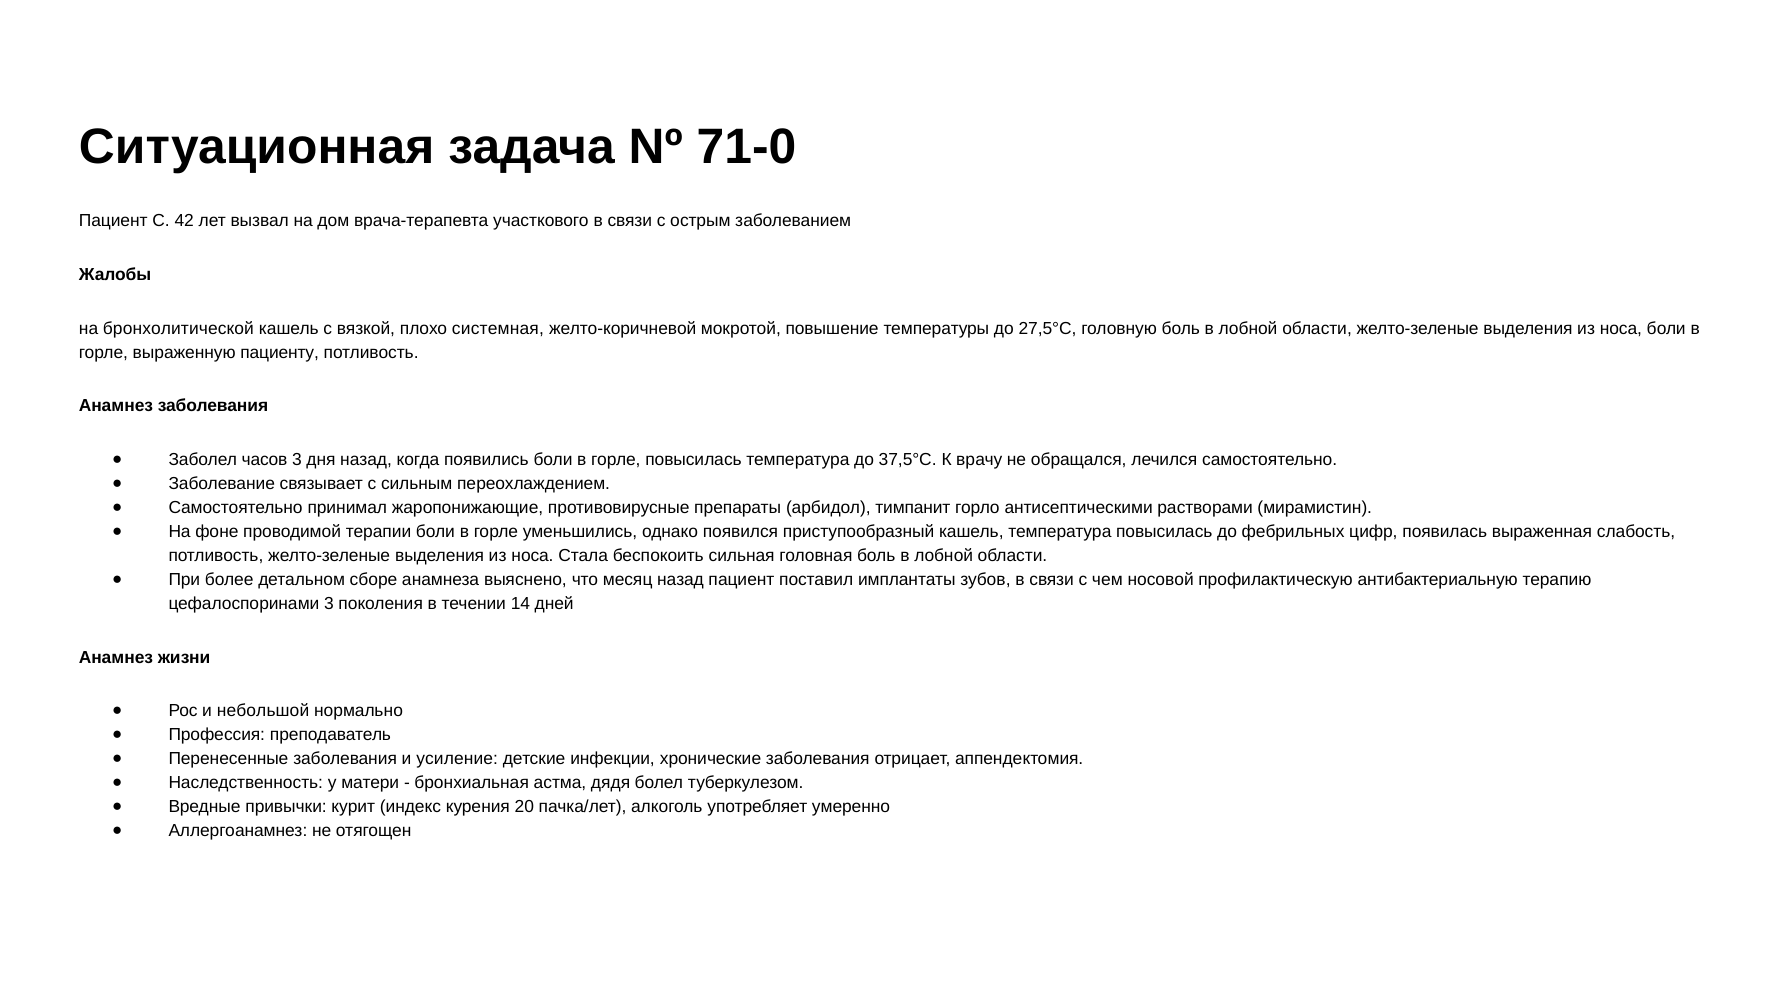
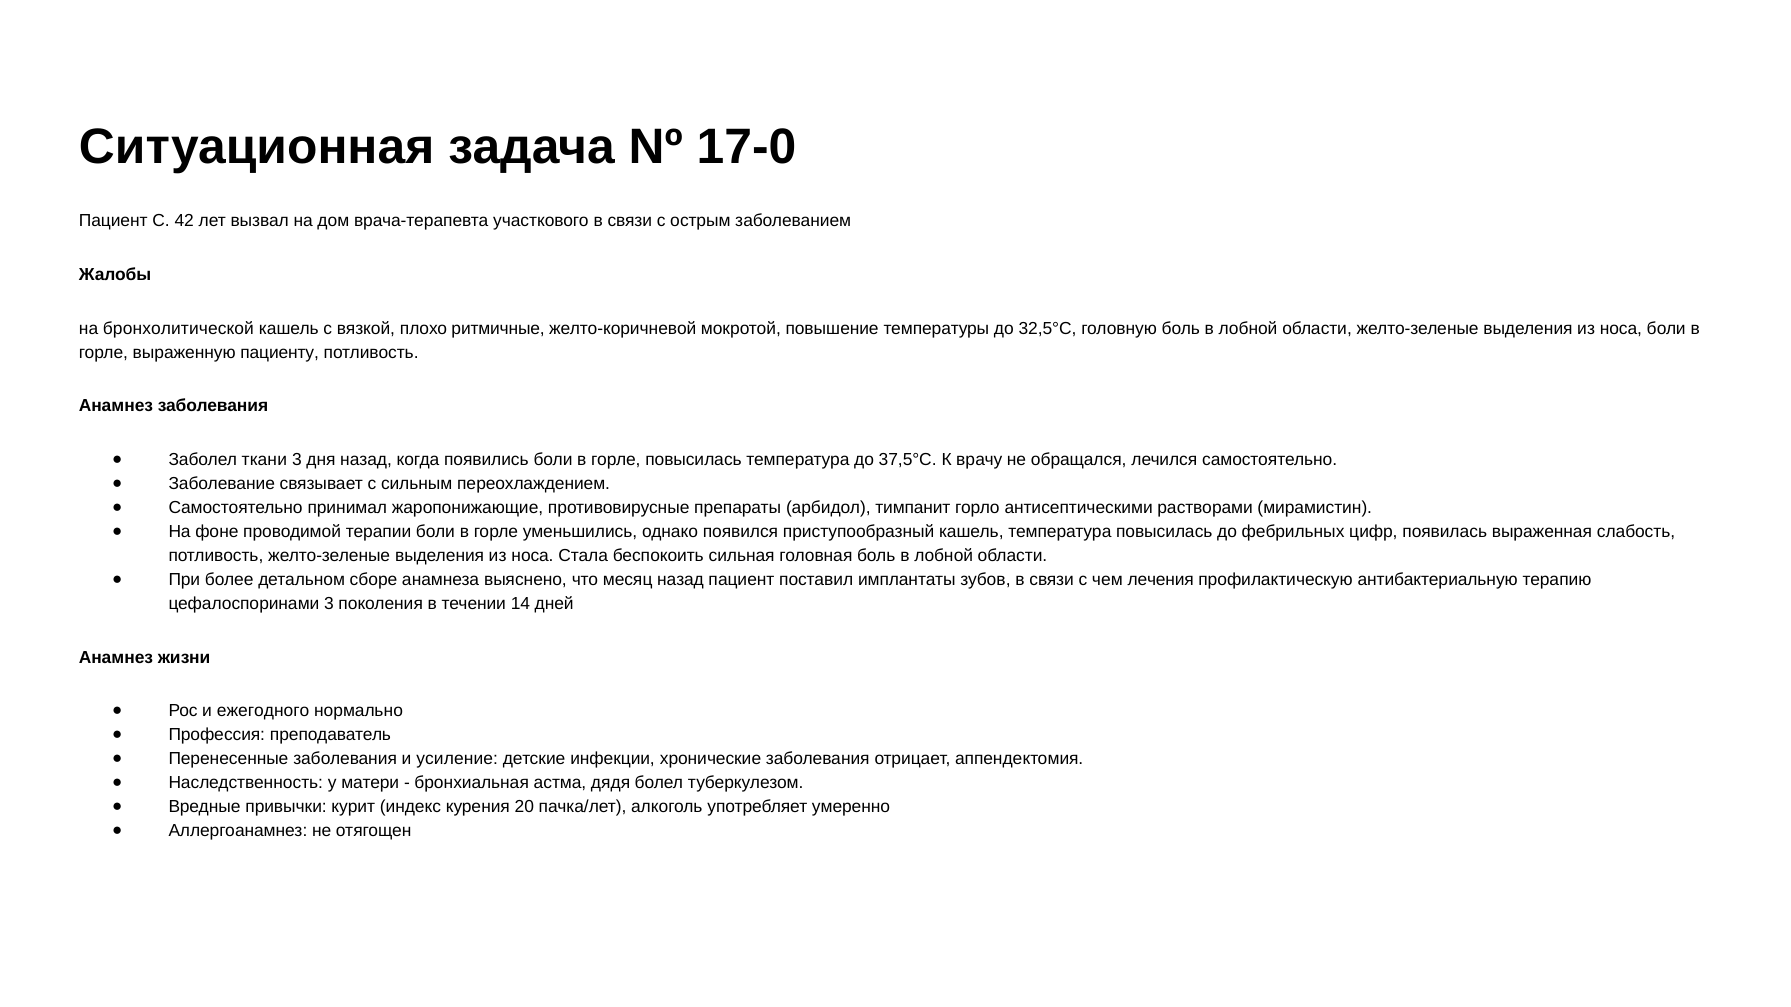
71-0: 71-0 -> 17-0
системная: системная -> ритмичные
27,5°С: 27,5°С -> 32,5°С
часов: часов -> ткани
носовой: носовой -> лечения
небольшой: небольшой -> ежегодного
